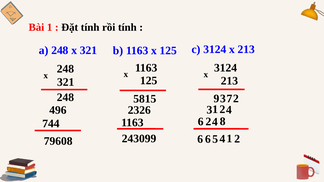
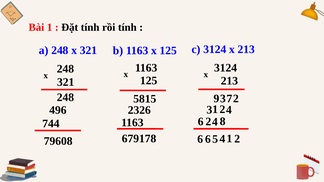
243099: 243099 -> 679178
